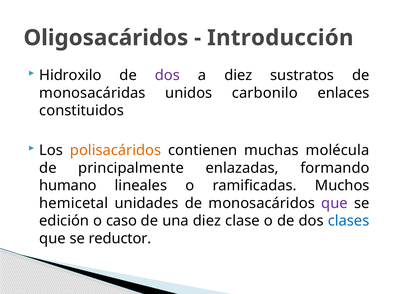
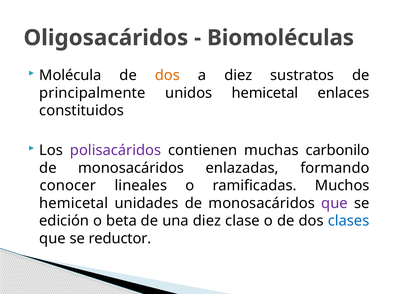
Introducción: Introducción -> Biomoléculas
Hidroxilo: Hidroxilo -> Molécula
dos at (167, 75) colour: purple -> orange
monosacáridas: monosacáridas -> principalmente
unidos carbonilo: carbonilo -> hemicetal
polisacáridos colour: orange -> purple
molécula: molécula -> carbonilo
principalmente at (131, 168): principalmente -> monosacáridos
humano: humano -> conocer
caso: caso -> beta
